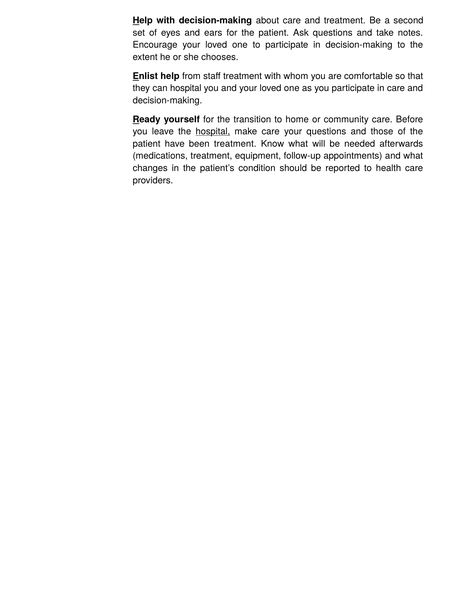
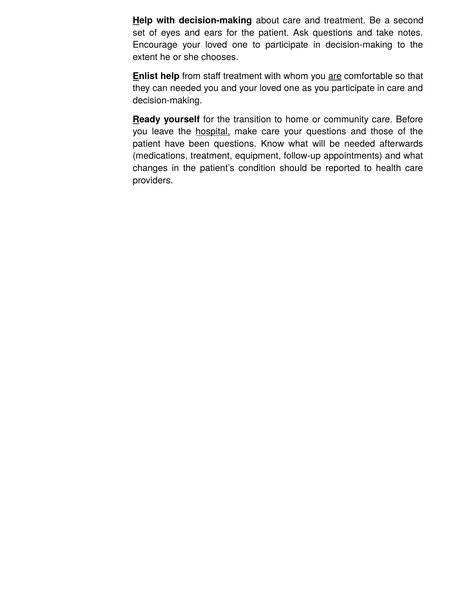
are underline: none -> present
can hospital: hospital -> needed
been treatment: treatment -> questions
